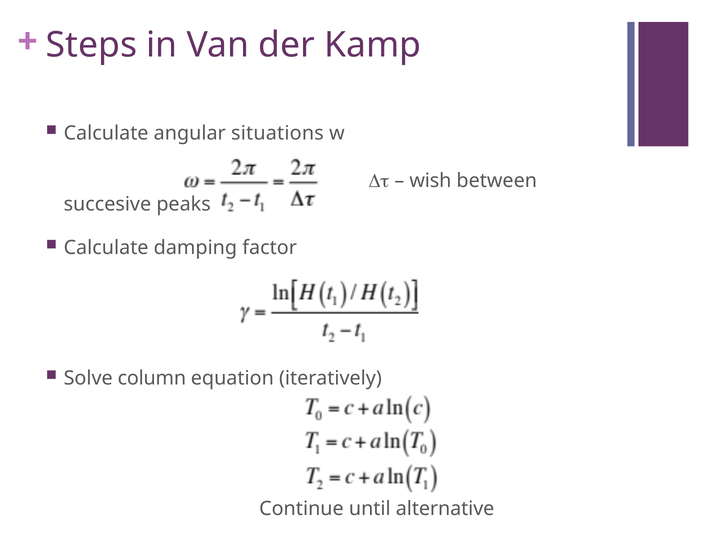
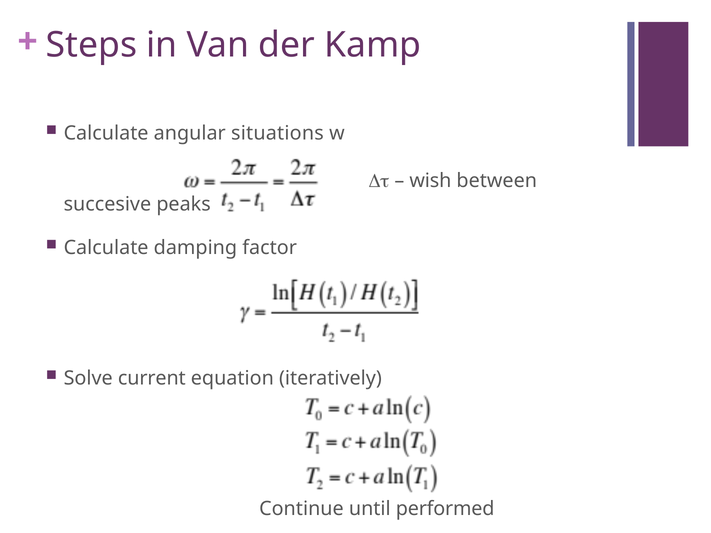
column: column -> current
alternative: alternative -> performed
